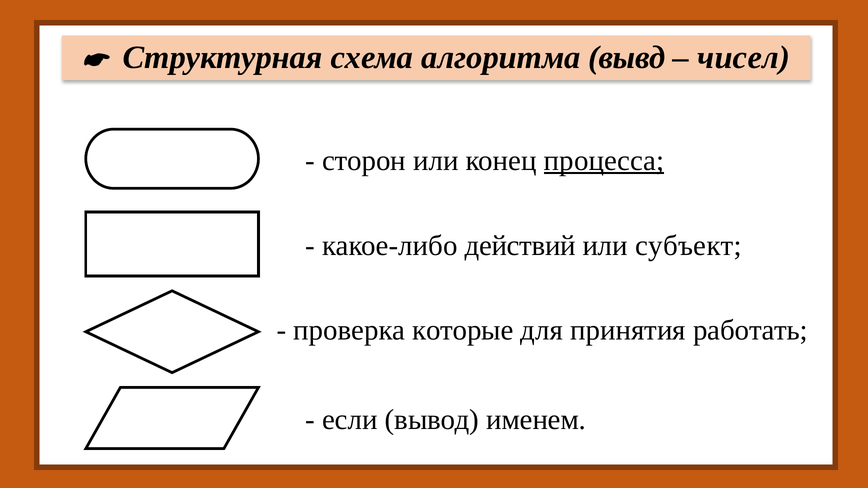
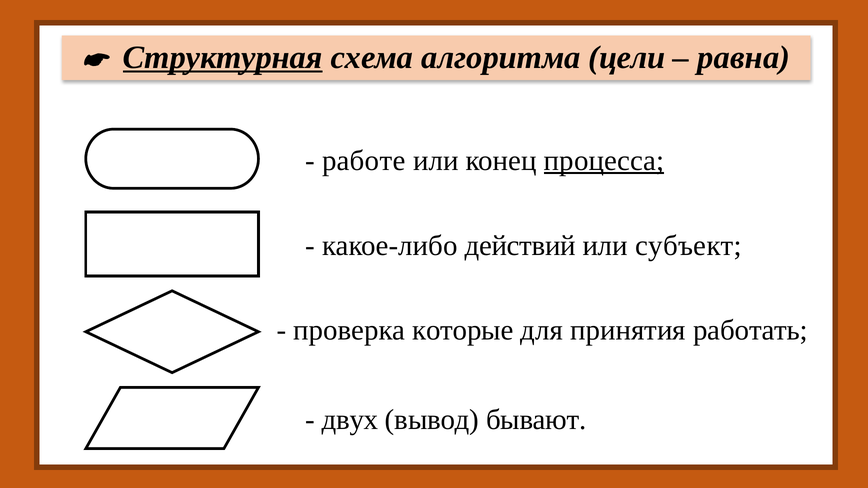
Структурная underline: none -> present
вывд: вывд -> цели
чисел: чисел -> равна
сторон: сторон -> работе
если: если -> двух
именем: именем -> бывают
